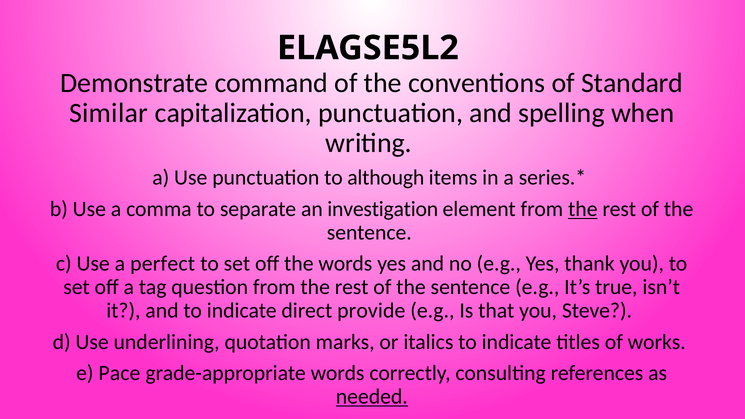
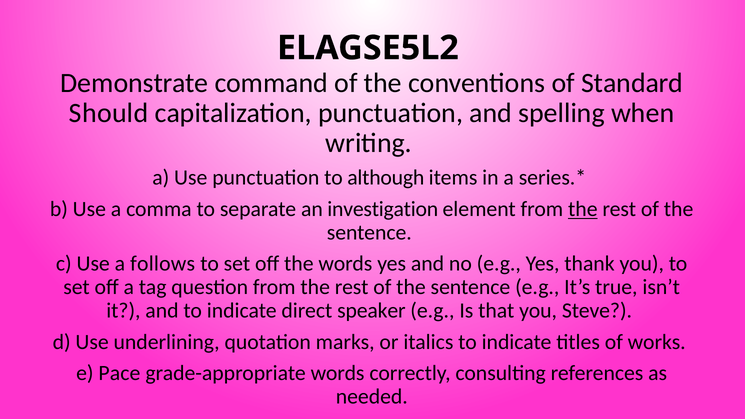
Similar: Similar -> Should
perfect: perfect -> follows
provide: provide -> speaker
needed underline: present -> none
